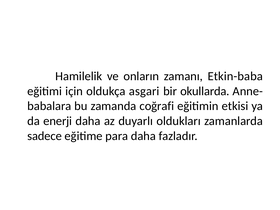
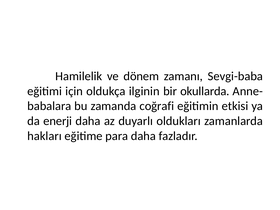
onların: onların -> dönem
Etkin-baba: Etkin-baba -> Sevgi-baba
asgari: asgari -> ilginin
sadece: sadece -> hakları
